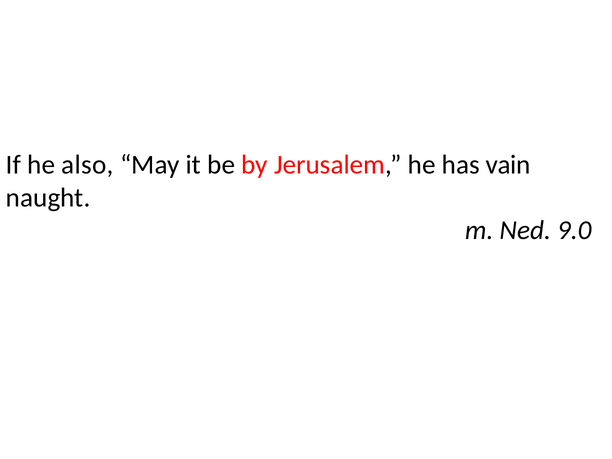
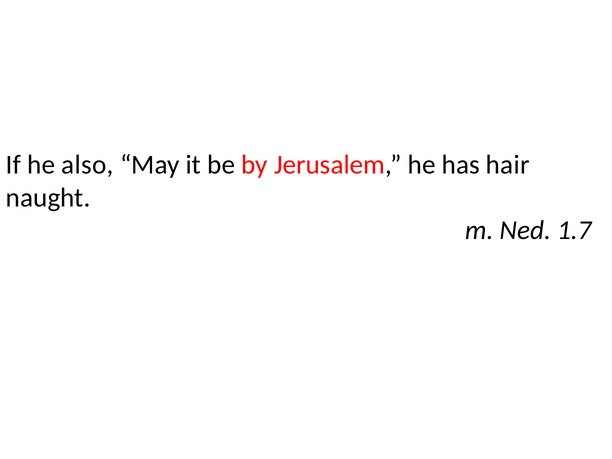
vain: vain -> hair
9.0: 9.0 -> 1.7
